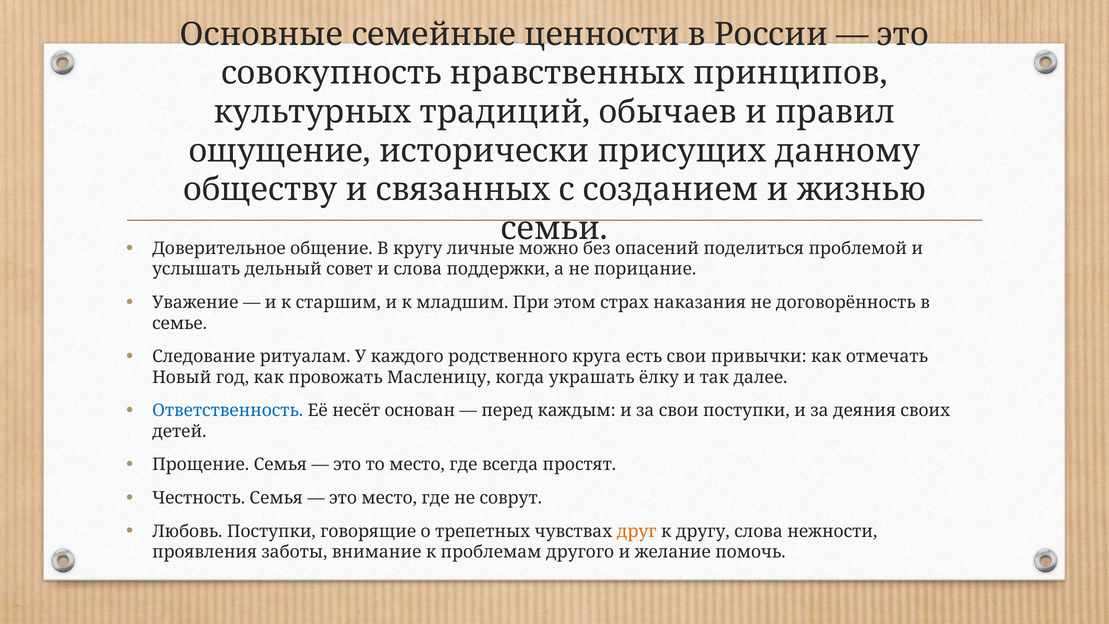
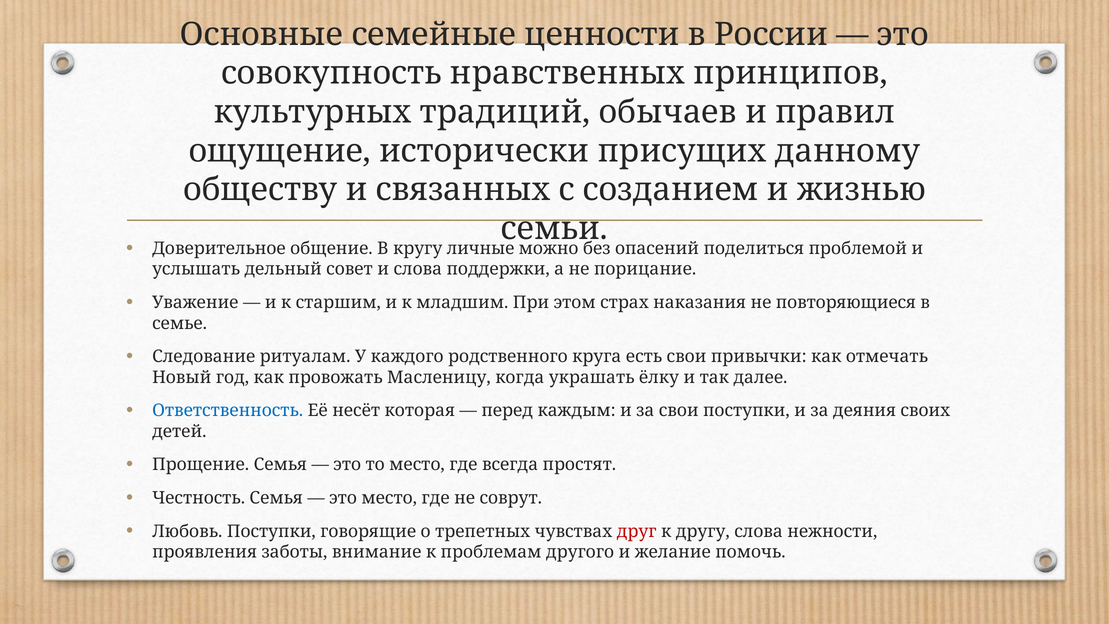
договорённость: договорённость -> повторяющиеся
основан: основан -> которая
друг colour: orange -> red
